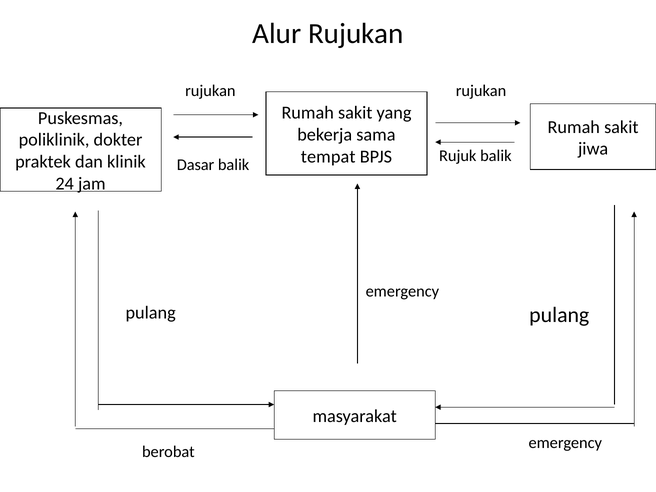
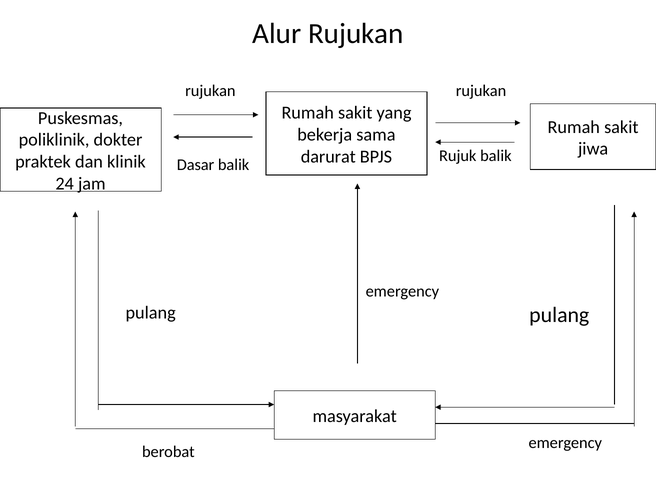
tempat: tempat -> darurat
